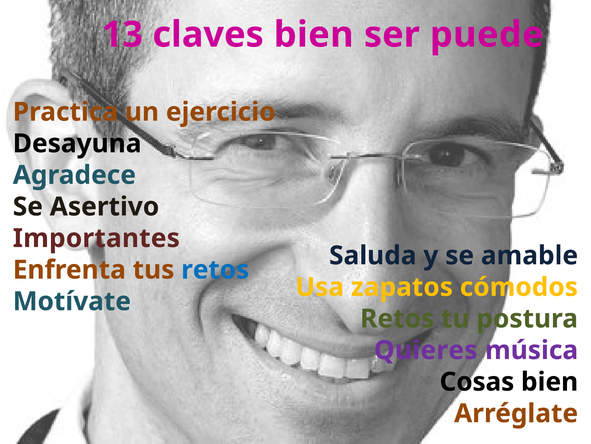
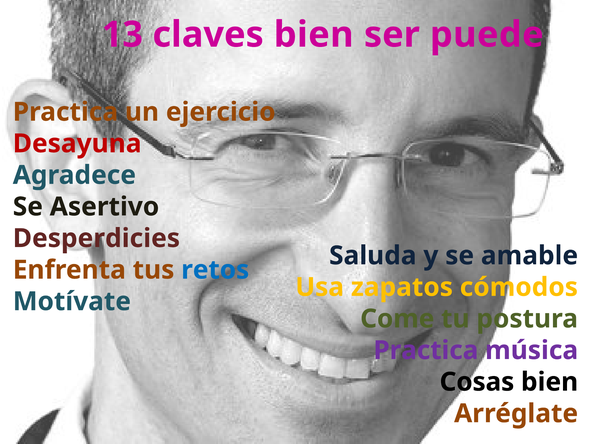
Desayuna colour: black -> red
Importantes: Importantes -> Desperdicies
Retos at (397, 318): Retos -> Come
Quieres at (426, 350): Quieres -> Practica
